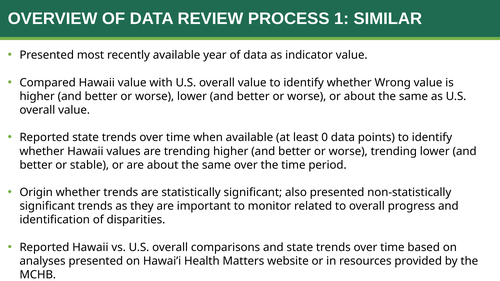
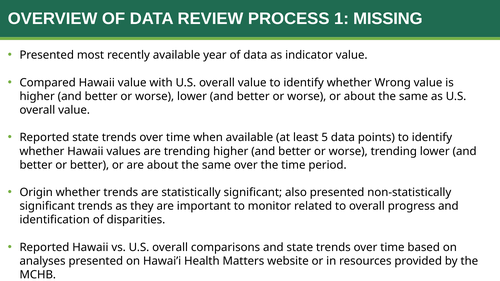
SIMILAR: SIMILAR -> MISSING
0: 0 -> 5
or stable: stable -> better
